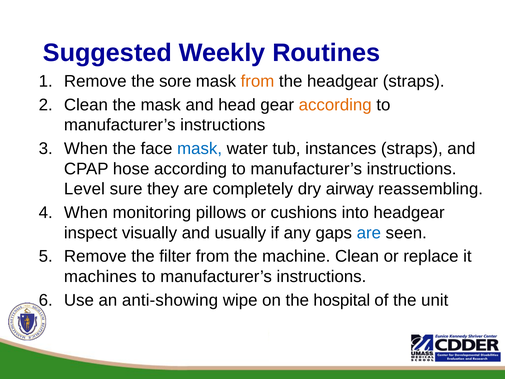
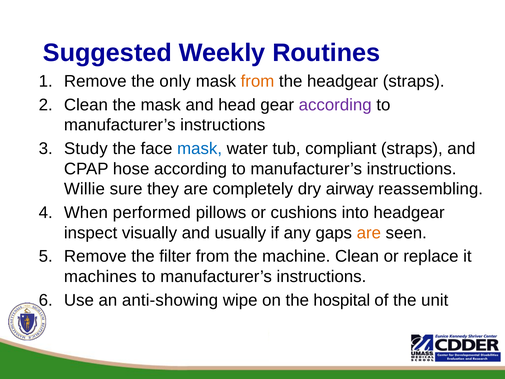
sore: sore -> only
according at (335, 105) colour: orange -> purple
When at (86, 148): When -> Study
instances: instances -> compliant
Level: Level -> Willie
monitoring: monitoring -> performed
are at (369, 233) colour: blue -> orange
